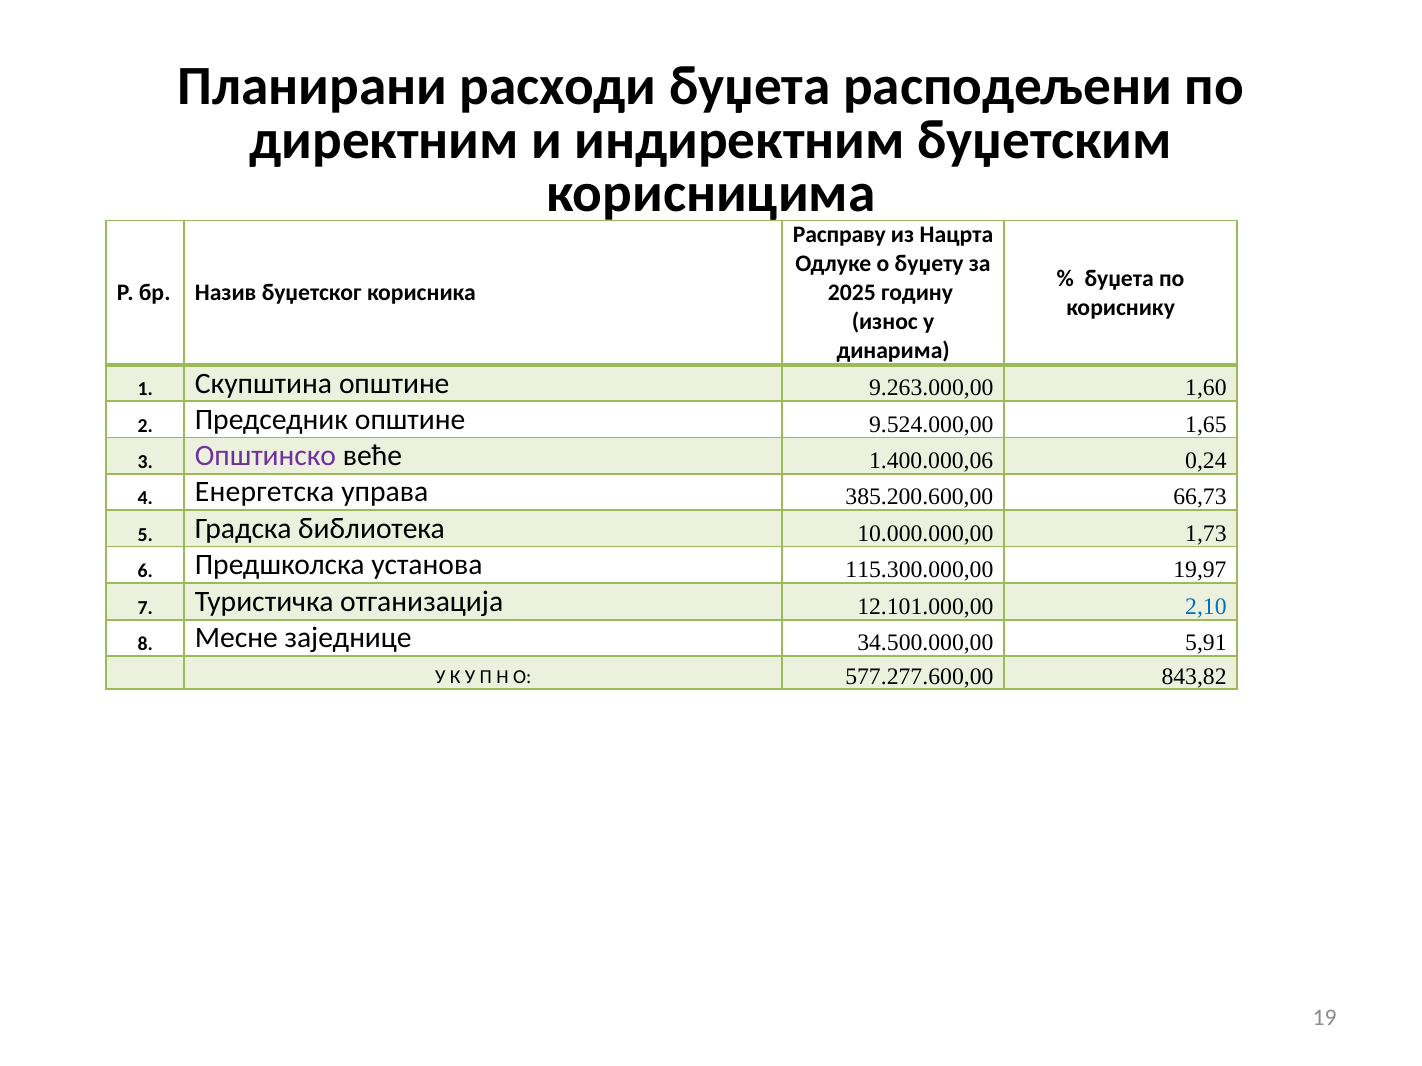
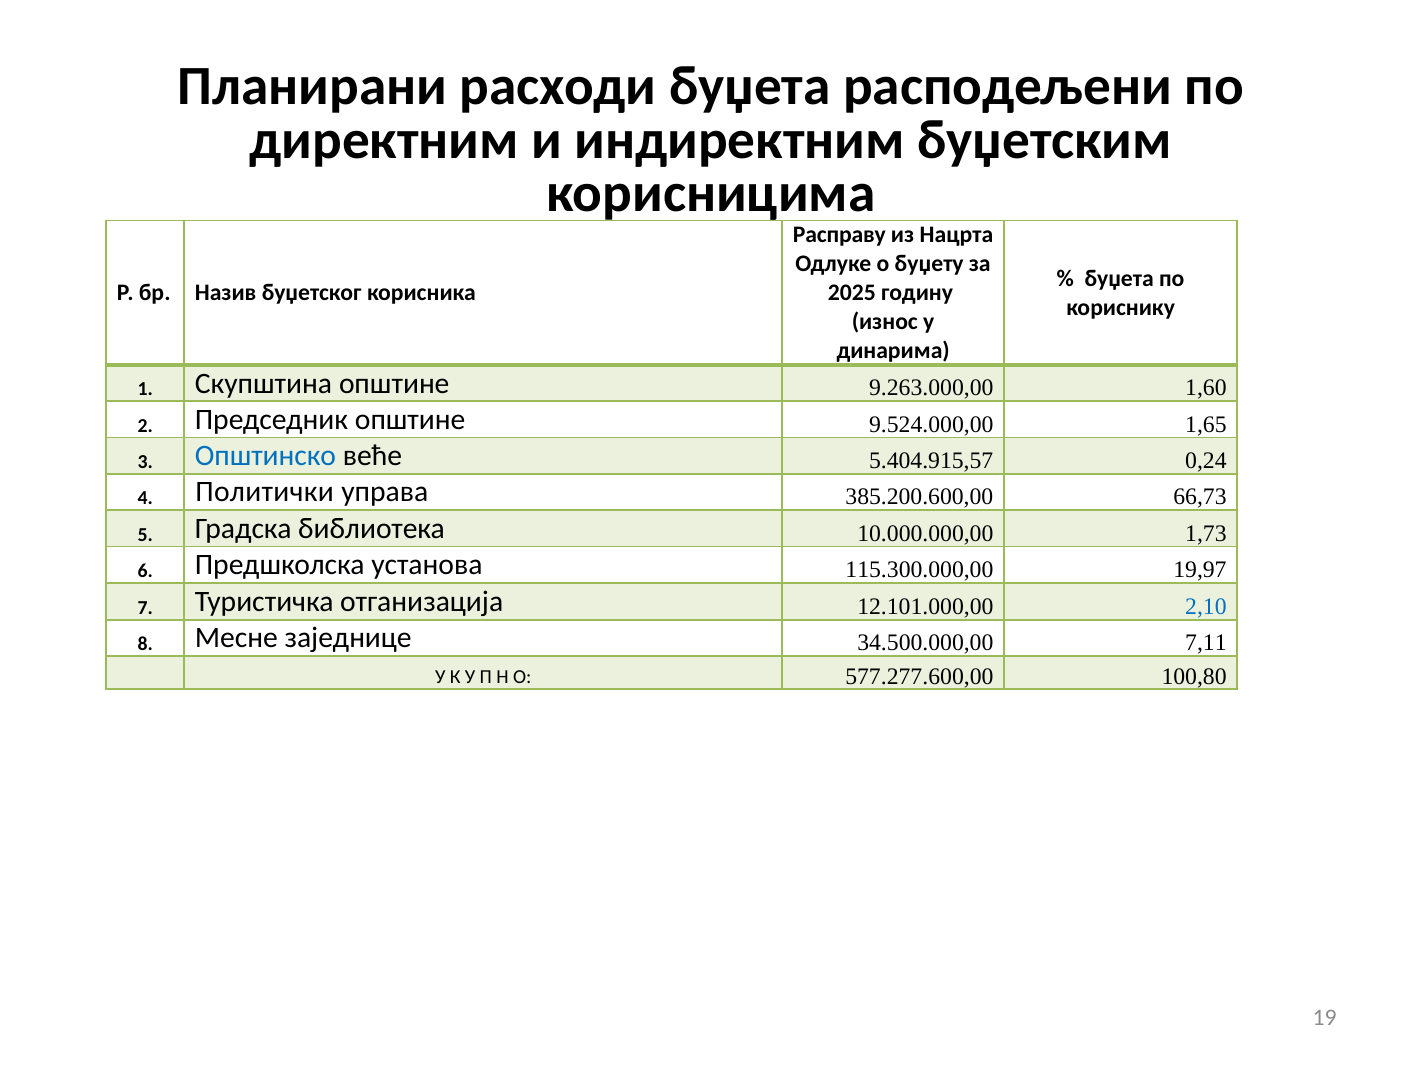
Општинско colour: purple -> blue
1.400.000,06: 1.400.000,06 -> 5.404.915,57
Енергетска: Енергетска -> Политички
5,91: 5,91 -> 7,11
843,82: 843,82 -> 100,80
